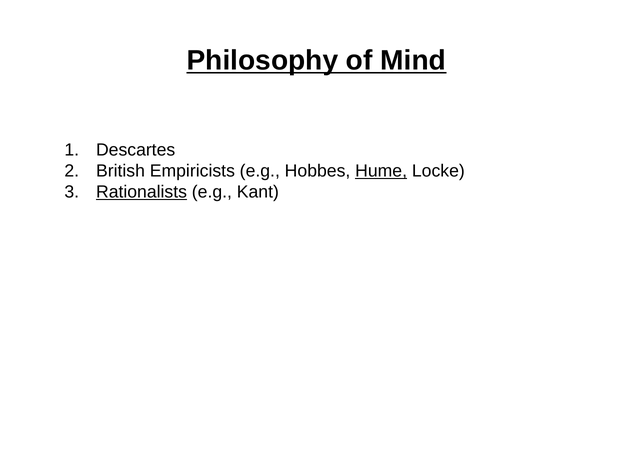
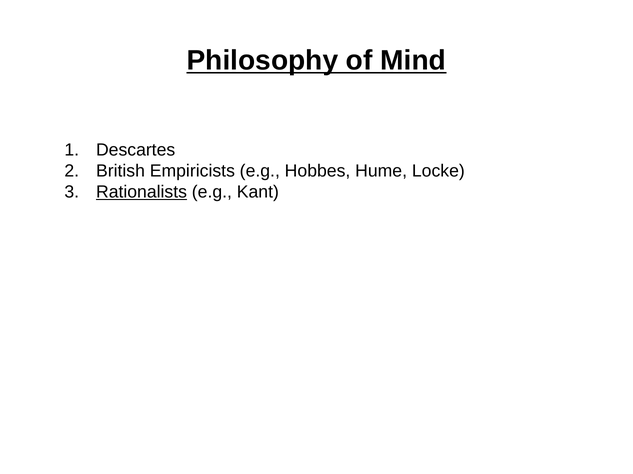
Hume underline: present -> none
